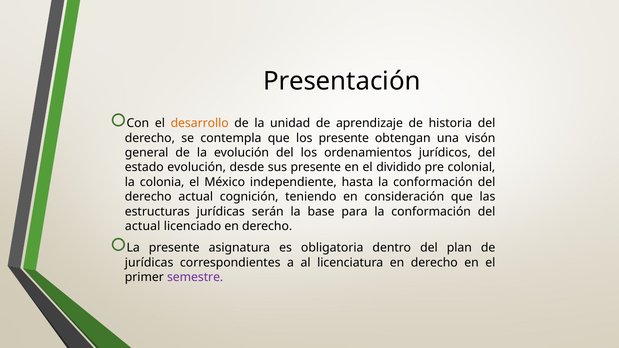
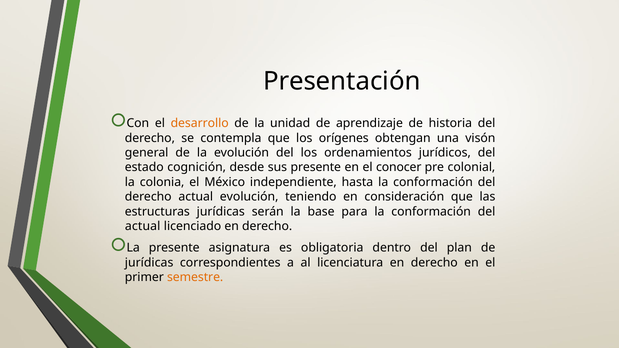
los presente: presente -> orígenes
estado evolución: evolución -> cognición
dividido: dividido -> conocer
actual cognición: cognición -> evolución
semestre colour: purple -> orange
